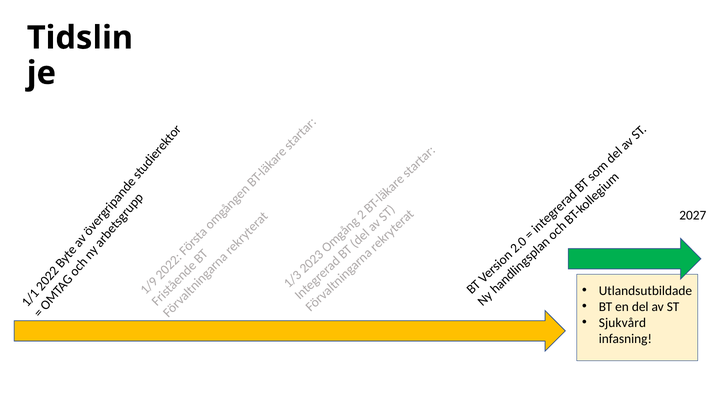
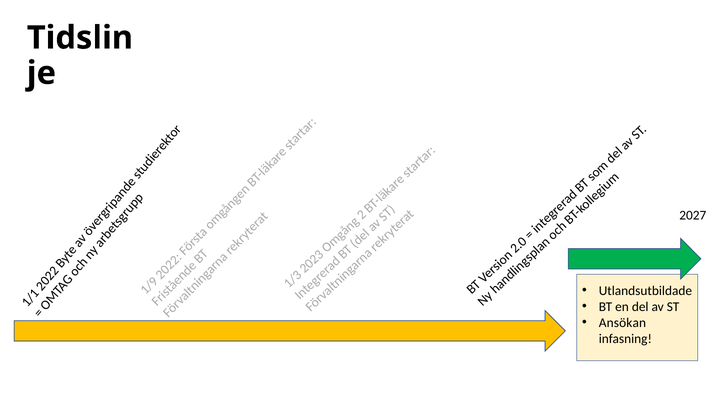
Sjukvård: Sjukvård -> Ansökan
